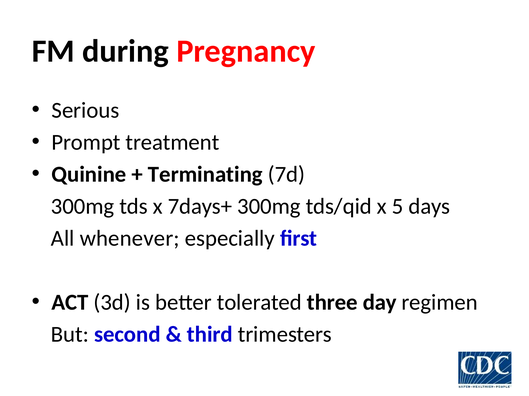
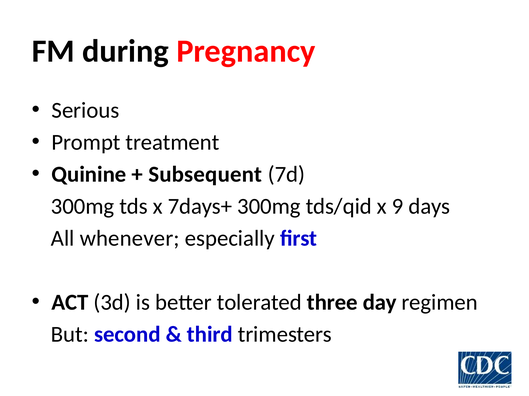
Terminating: Terminating -> Subsequent
5: 5 -> 9
